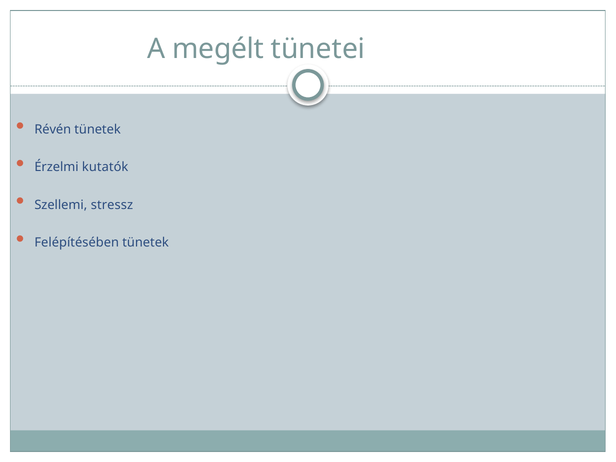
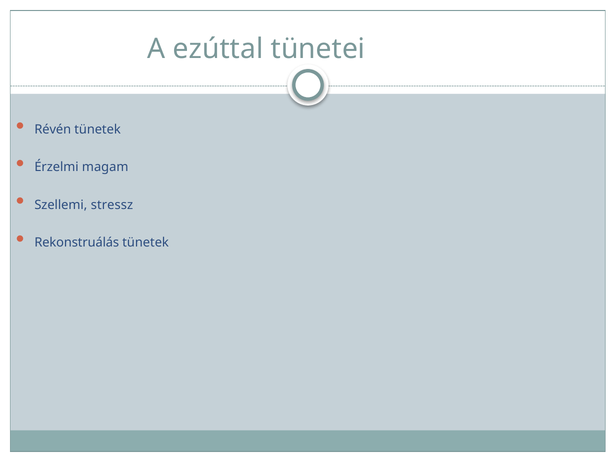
megélt: megélt -> ezúttal
kutatók: kutatók -> magam
Felépítésében: Felépítésében -> Rekonstruálás
